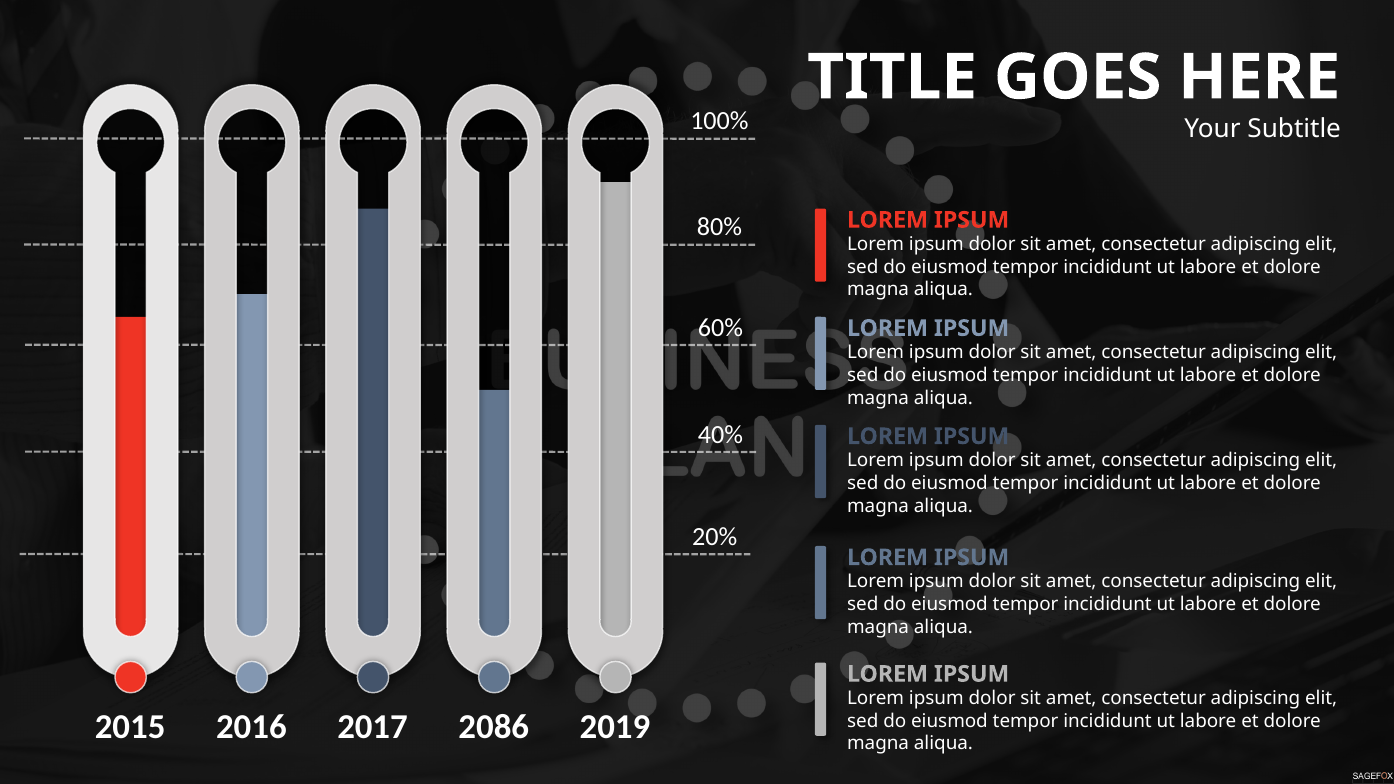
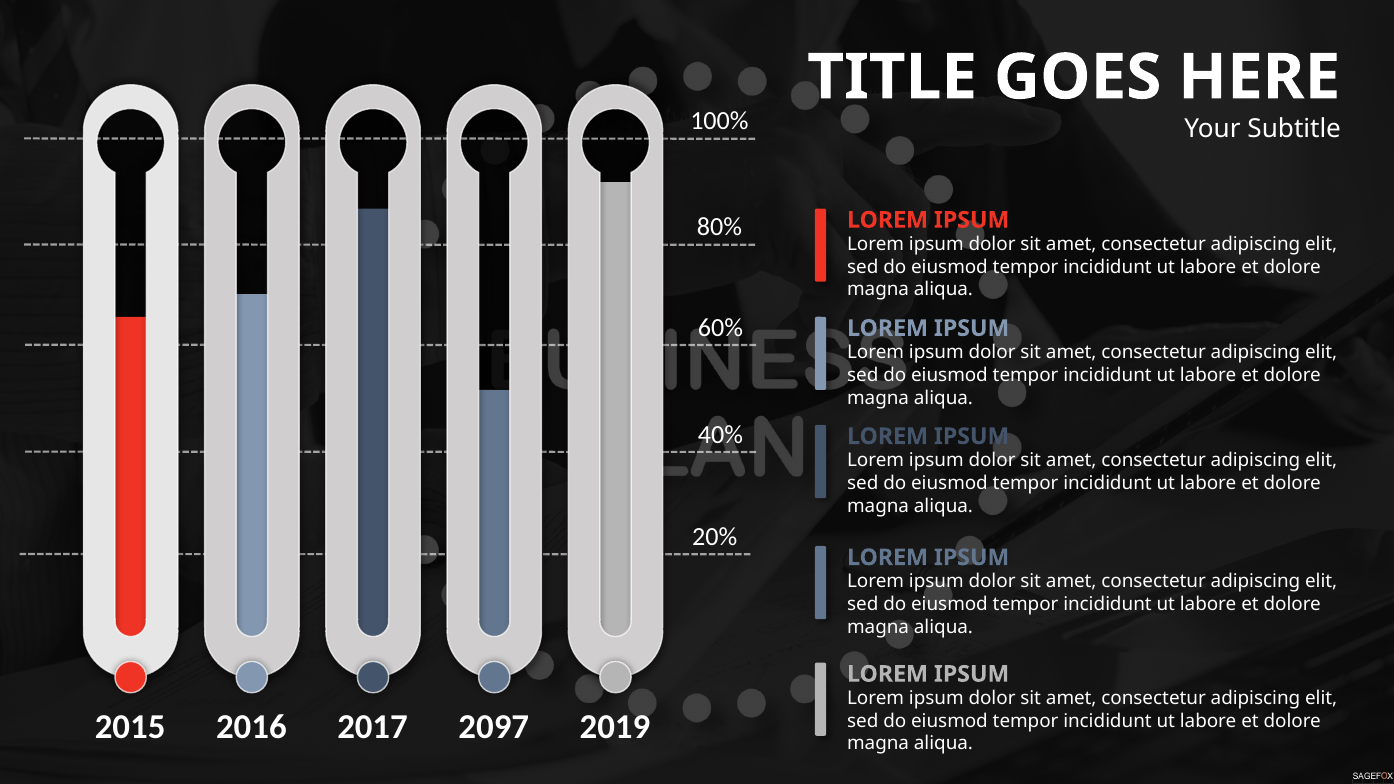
2086: 2086 -> 2097
